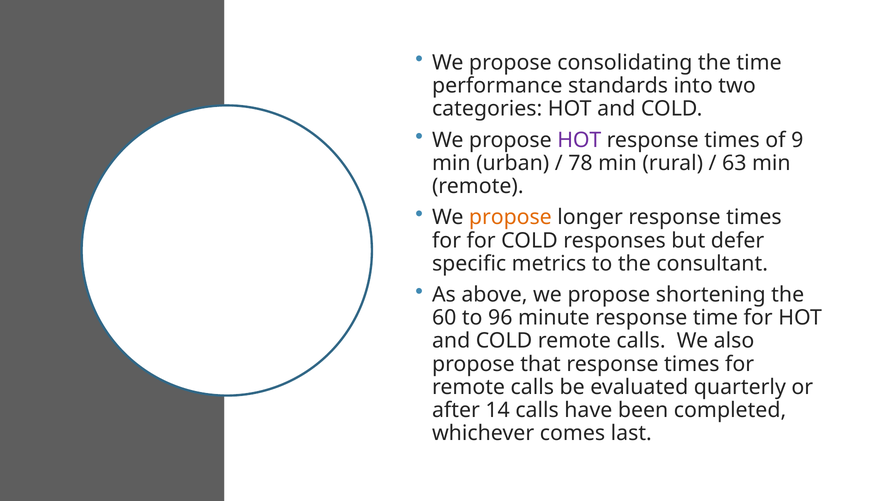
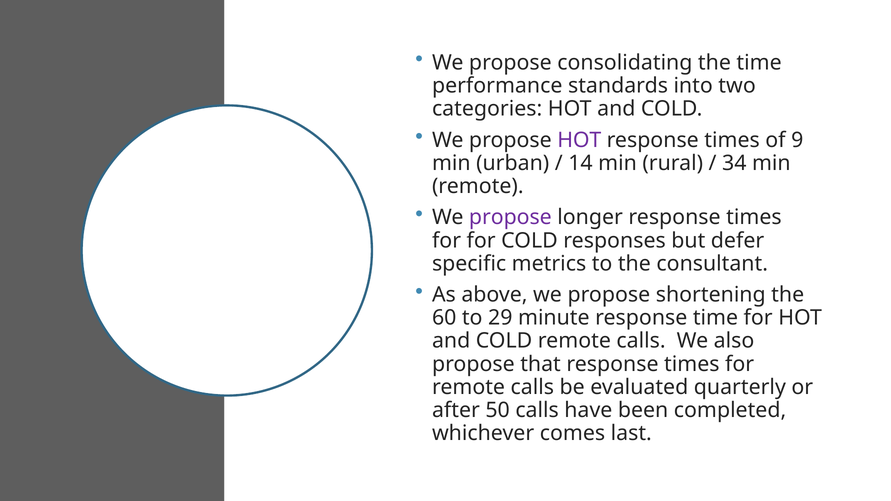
78: 78 -> 14
63: 63 -> 34
propose at (510, 218) colour: orange -> purple
96: 96 -> 29
14: 14 -> 50
